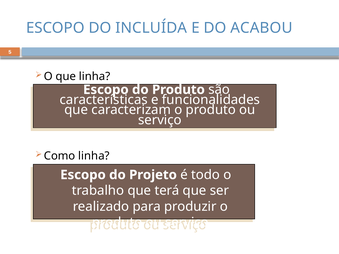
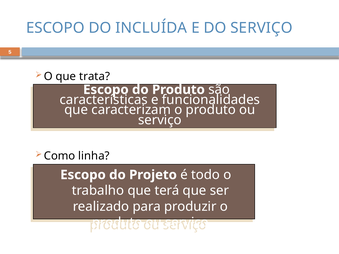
DO ACABOU: ACABOU -> SERVIÇO
que linha: linha -> trata
